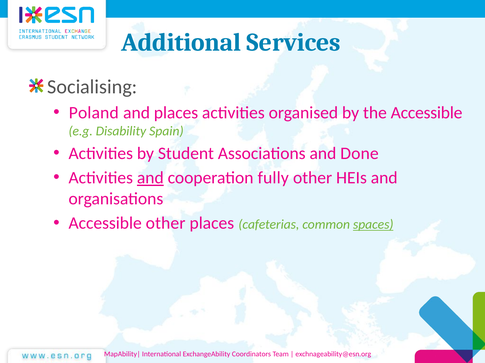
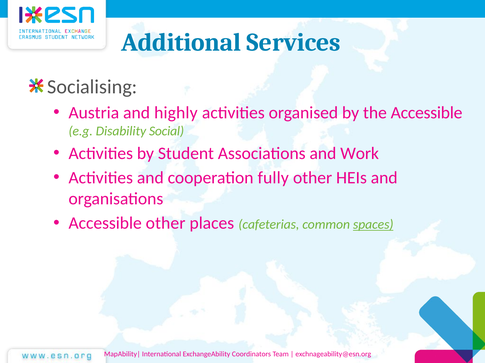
Poland: Poland -> Austria
and places: places -> highly
Spain: Spain -> Social
Done: Done -> Work
and at (150, 178) underline: present -> none
